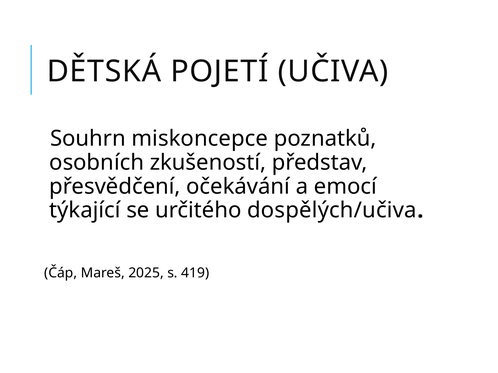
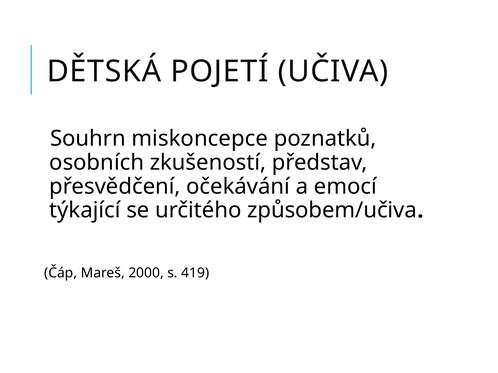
dospělých/učiva: dospělých/učiva -> způsobem/učiva
2025: 2025 -> 2000
